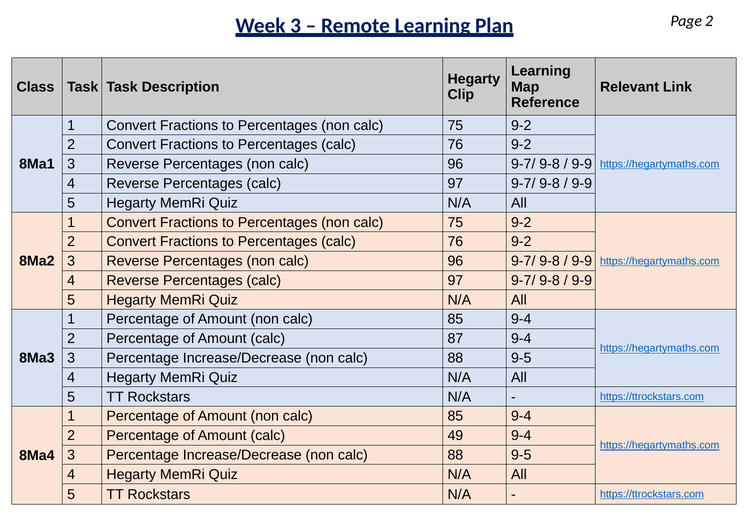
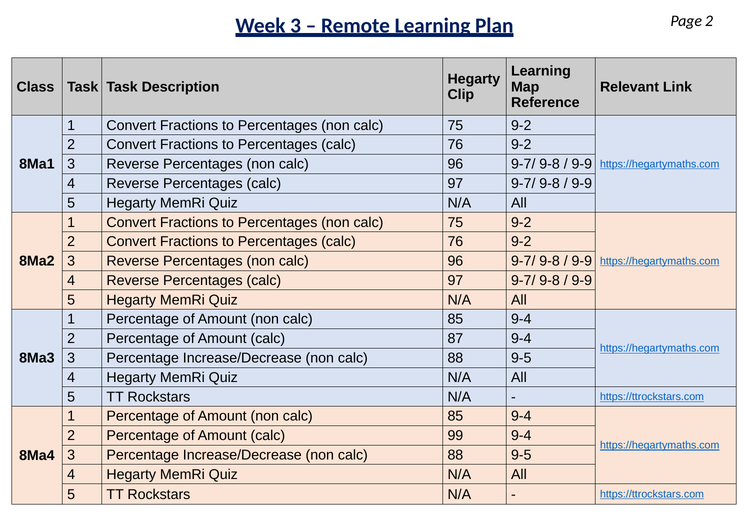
49: 49 -> 99
